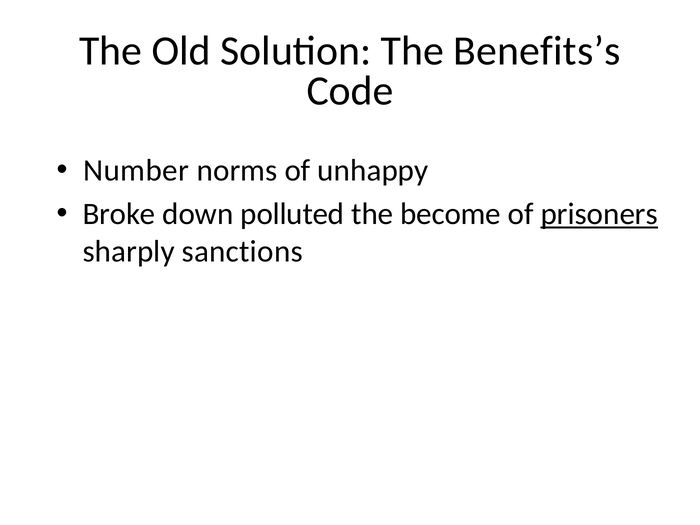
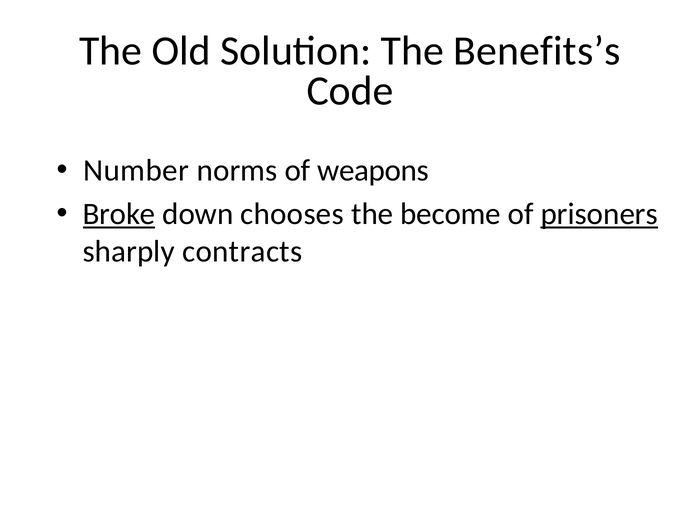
unhappy: unhappy -> weapons
Broke underline: none -> present
polluted: polluted -> chooses
sanctions: sanctions -> contracts
